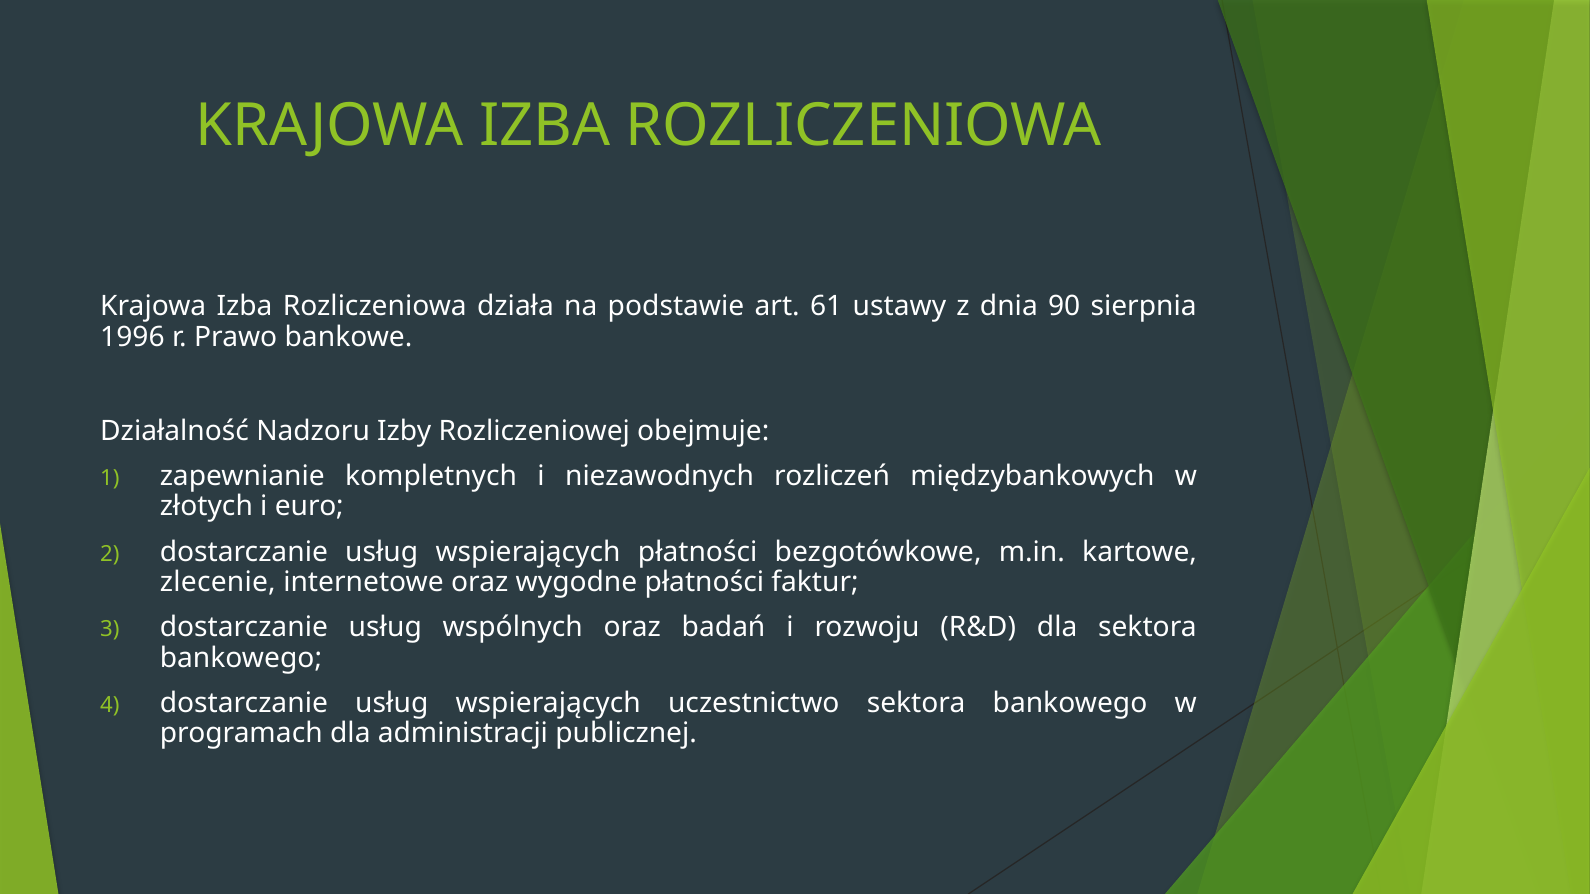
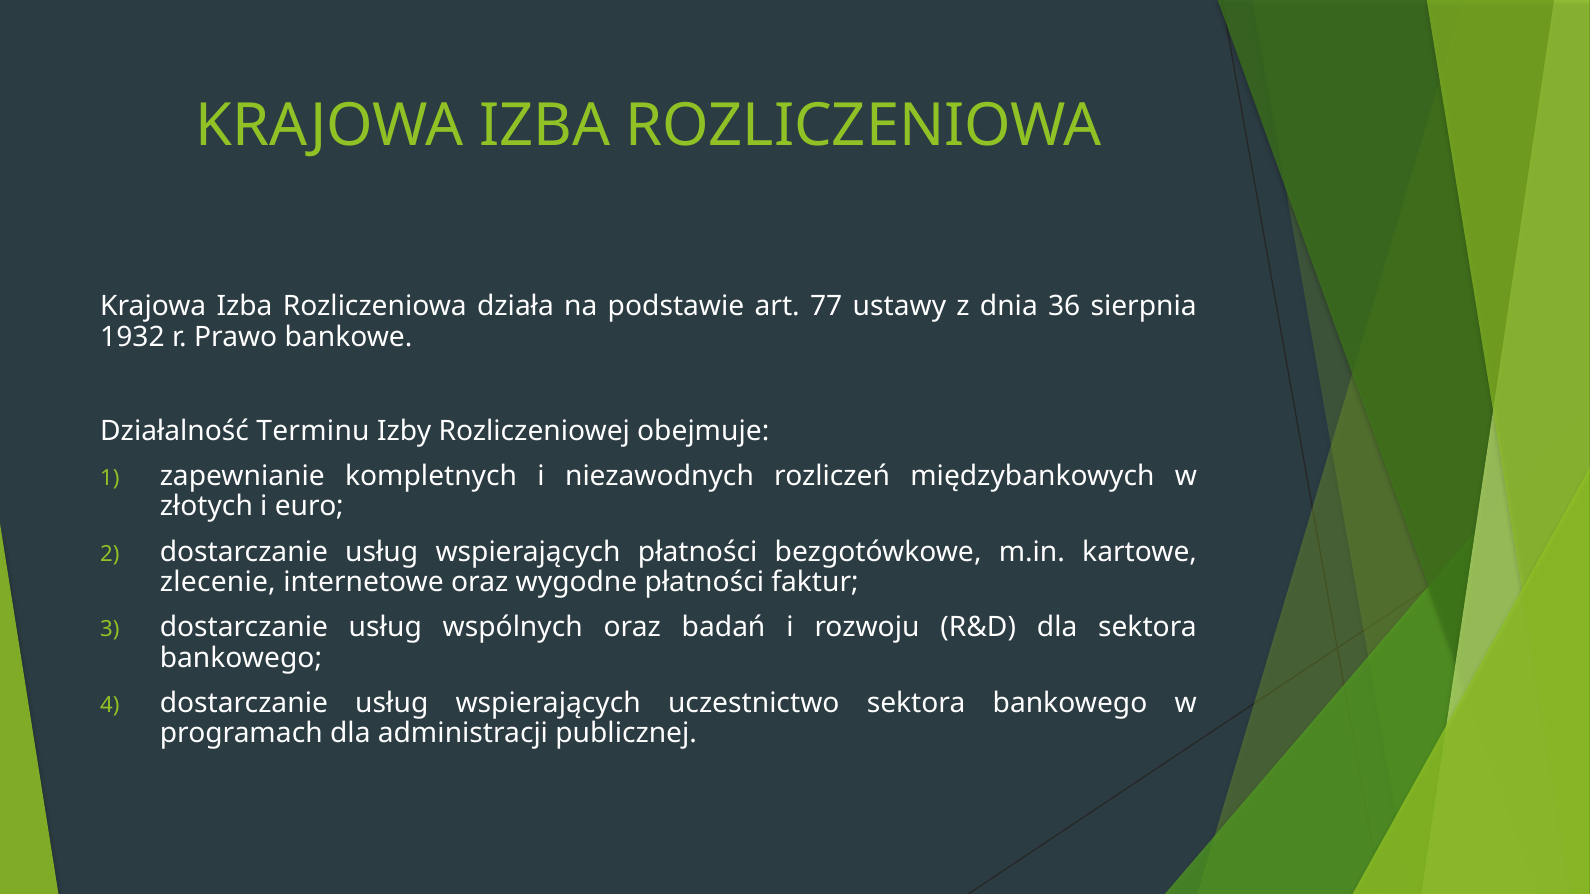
61: 61 -> 77
90: 90 -> 36
1996: 1996 -> 1932
Nadzoru: Nadzoru -> Terminu
